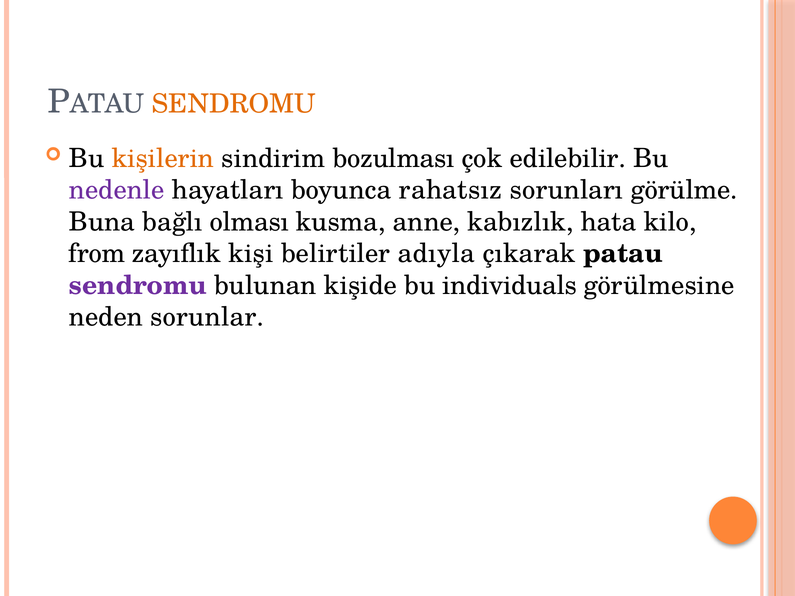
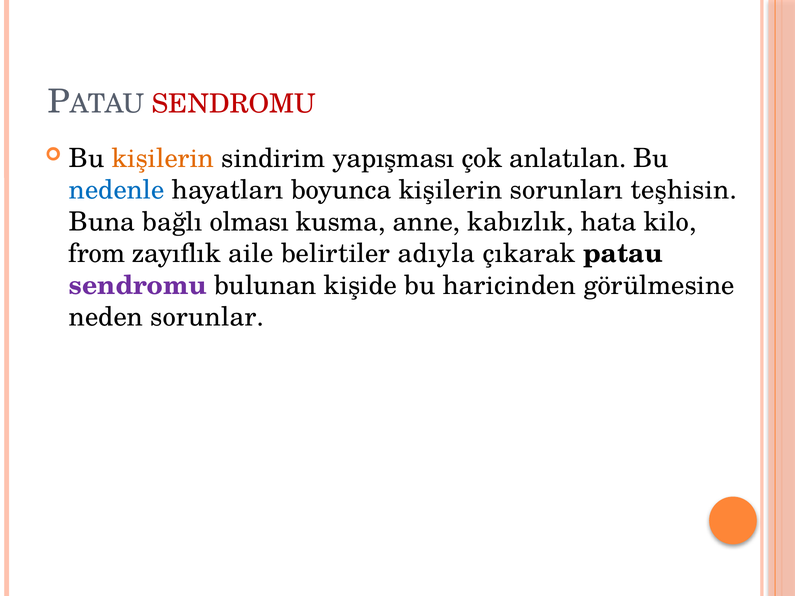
SENDROMU at (234, 104) colour: orange -> red
bozulması: bozulması -> yapışması
edilebilir: edilebilir -> anlatılan
nedenle colour: purple -> blue
boyunca rahatsız: rahatsız -> kişilerin
görülme: görülme -> teşhisin
kişi: kişi -> aile
individuals: individuals -> haricinden
